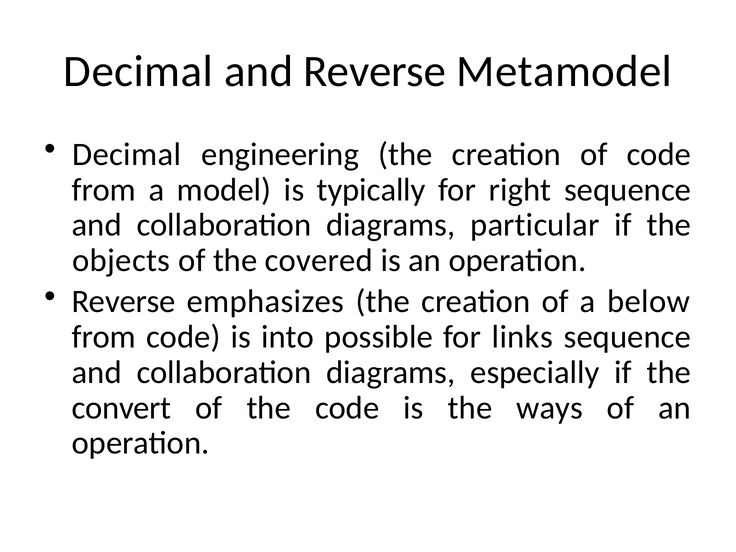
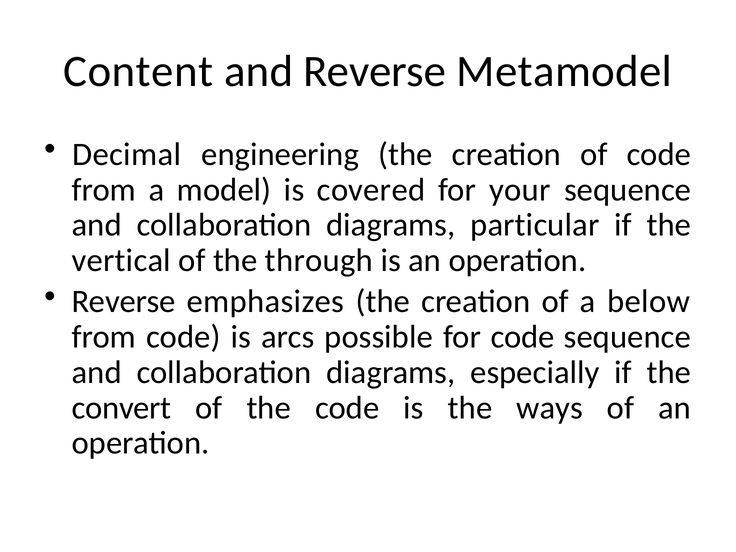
Decimal at (138, 71): Decimal -> Content
typically: typically -> covered
right: right -> your
objects: objects -> vertical
covered: covered -> through
into: into -> arcs
for links: links -> code
